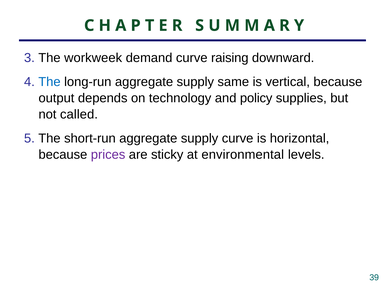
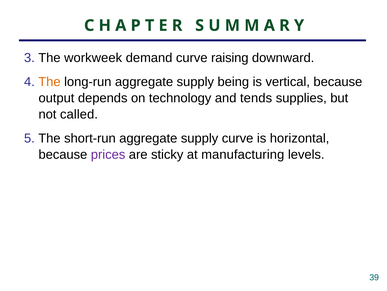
The at (49, 82) colour: blue -> orange
same: same -> being
policy: policy -> tends
environmental: environmental -> manufacturing
